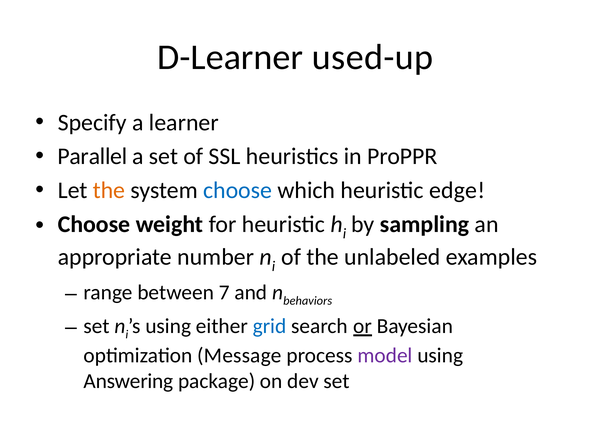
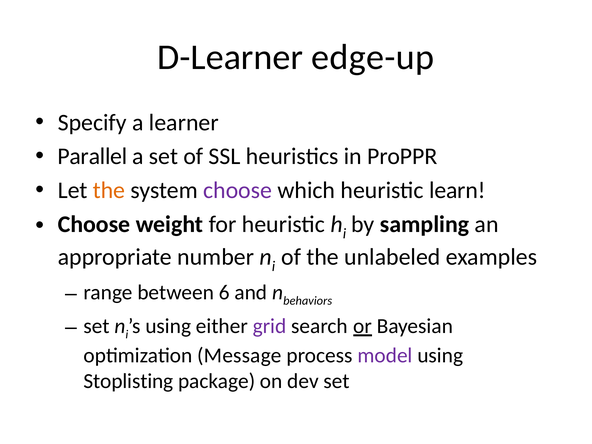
used-up: used-up -> edge-up
choose at (238, 190) colour: blue -> purple
edge: edge -> learn
7: 7 -> 6
grid colour: blue -> purple
Answering: Answering -> Stoplisting
